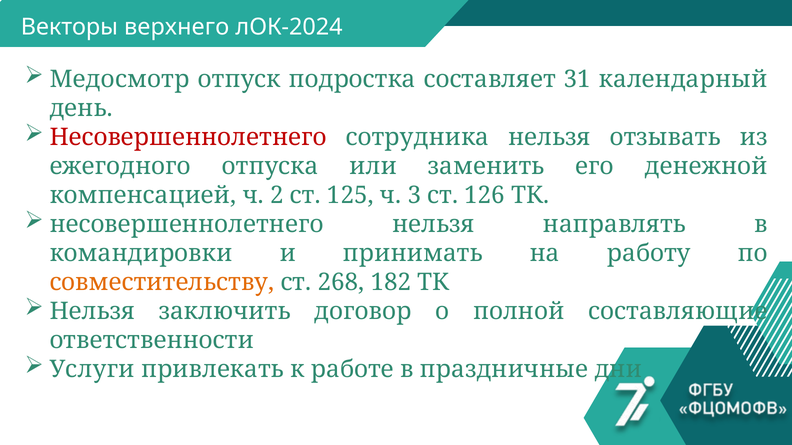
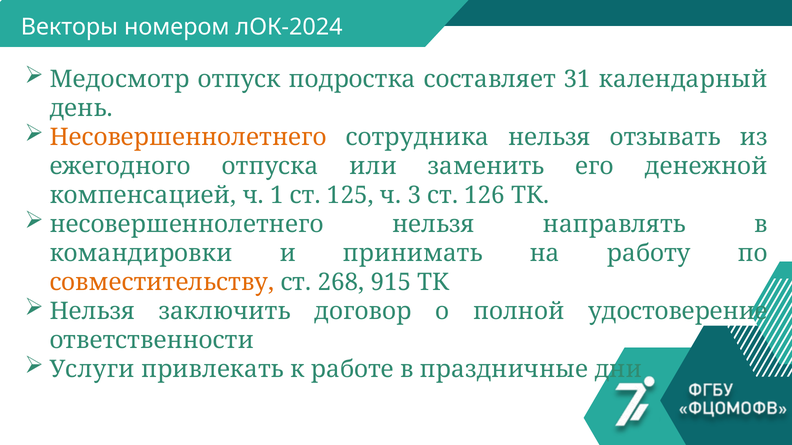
верхнего: верхнего -> номером
Несовершеннолетнего at (188, 137) colour: red -> orange
2: 2 -> 1
182: 182 -> 915
составляющие: составляющие -> удостоверение
